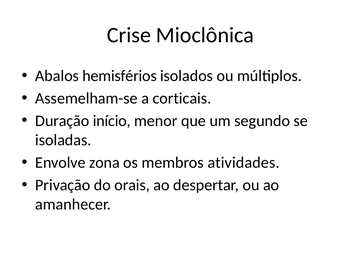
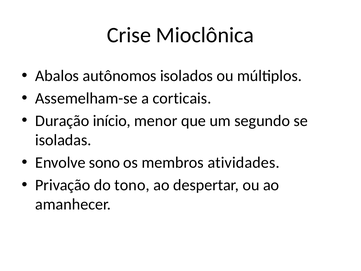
hemisférios: hemisférios -> autônomos
zona: zona -> sono
orais: orais -> tono
